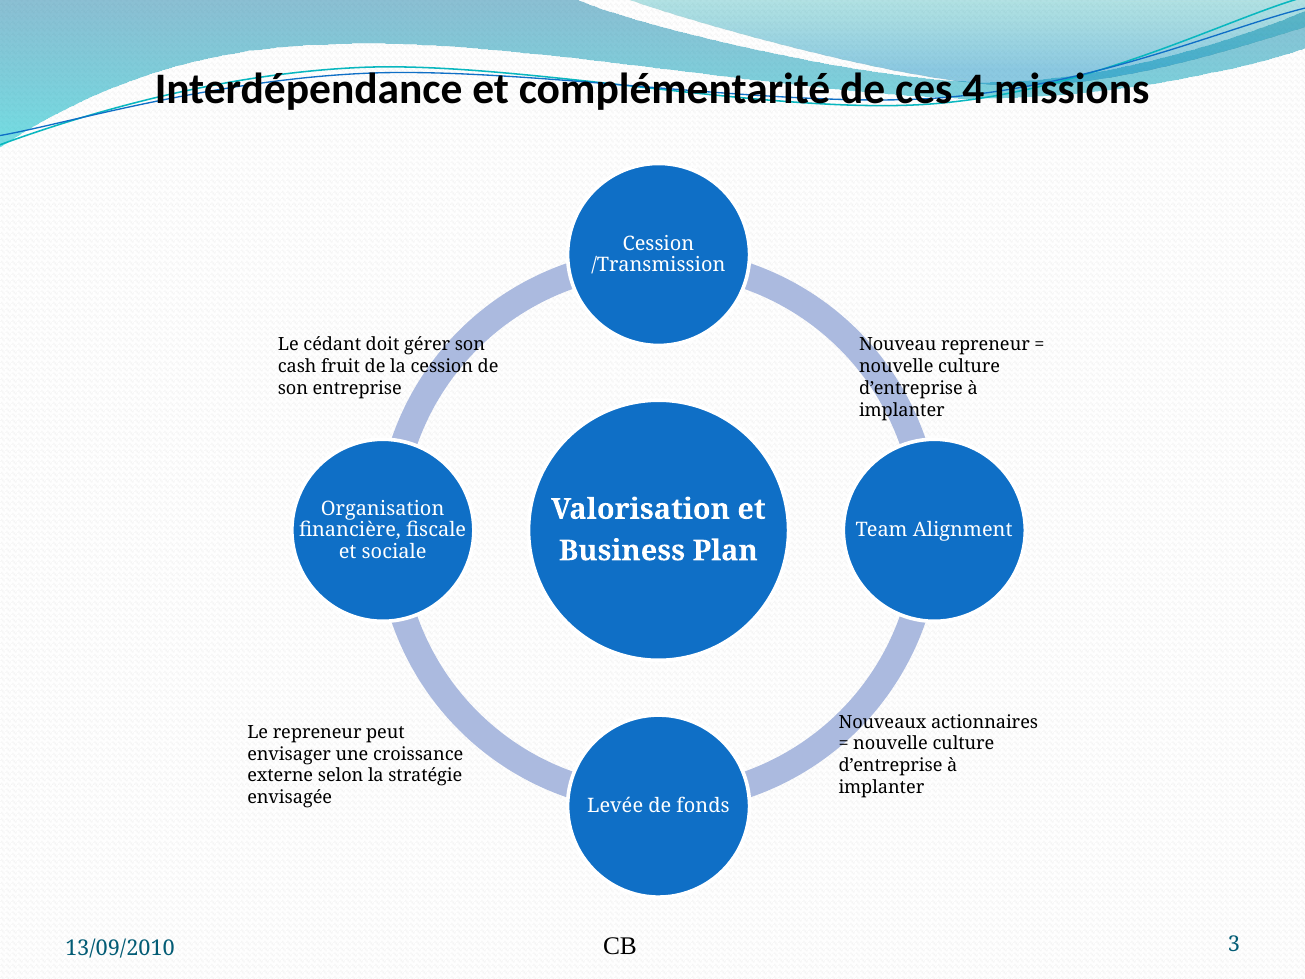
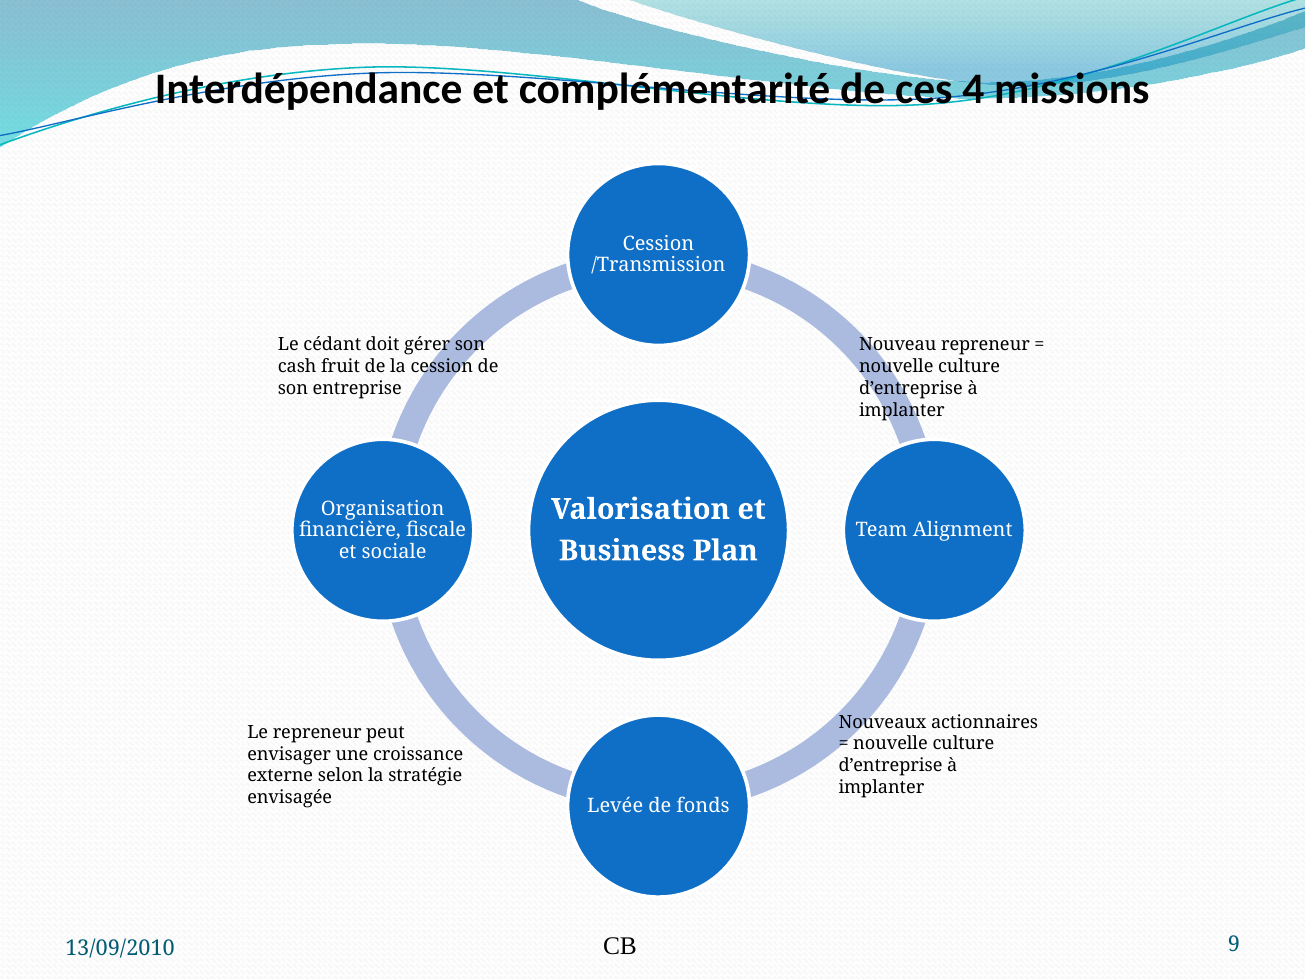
3: 3 -> 9
